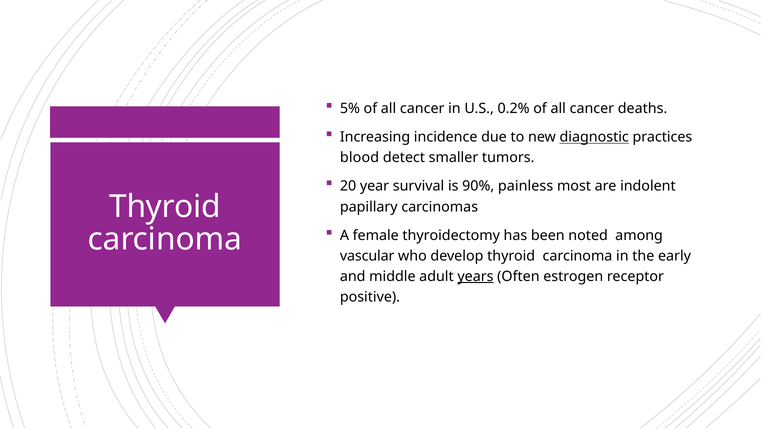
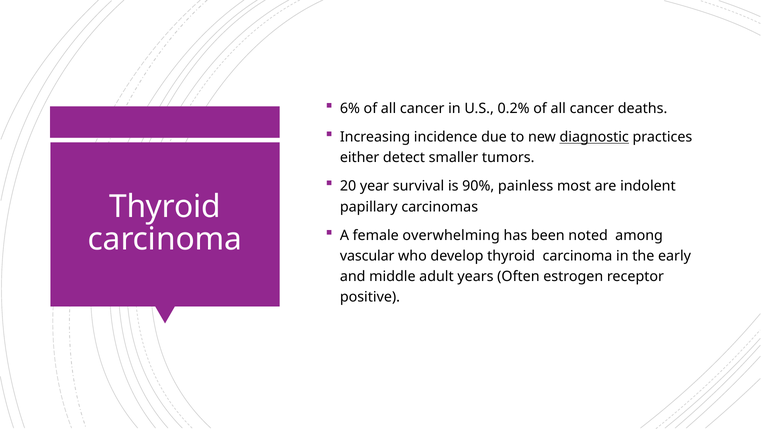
5%: 5% -> 6%
blood: blood -> either
thyroidectomy: thyroidectomy -> overwhelming
years underline: present -> none
